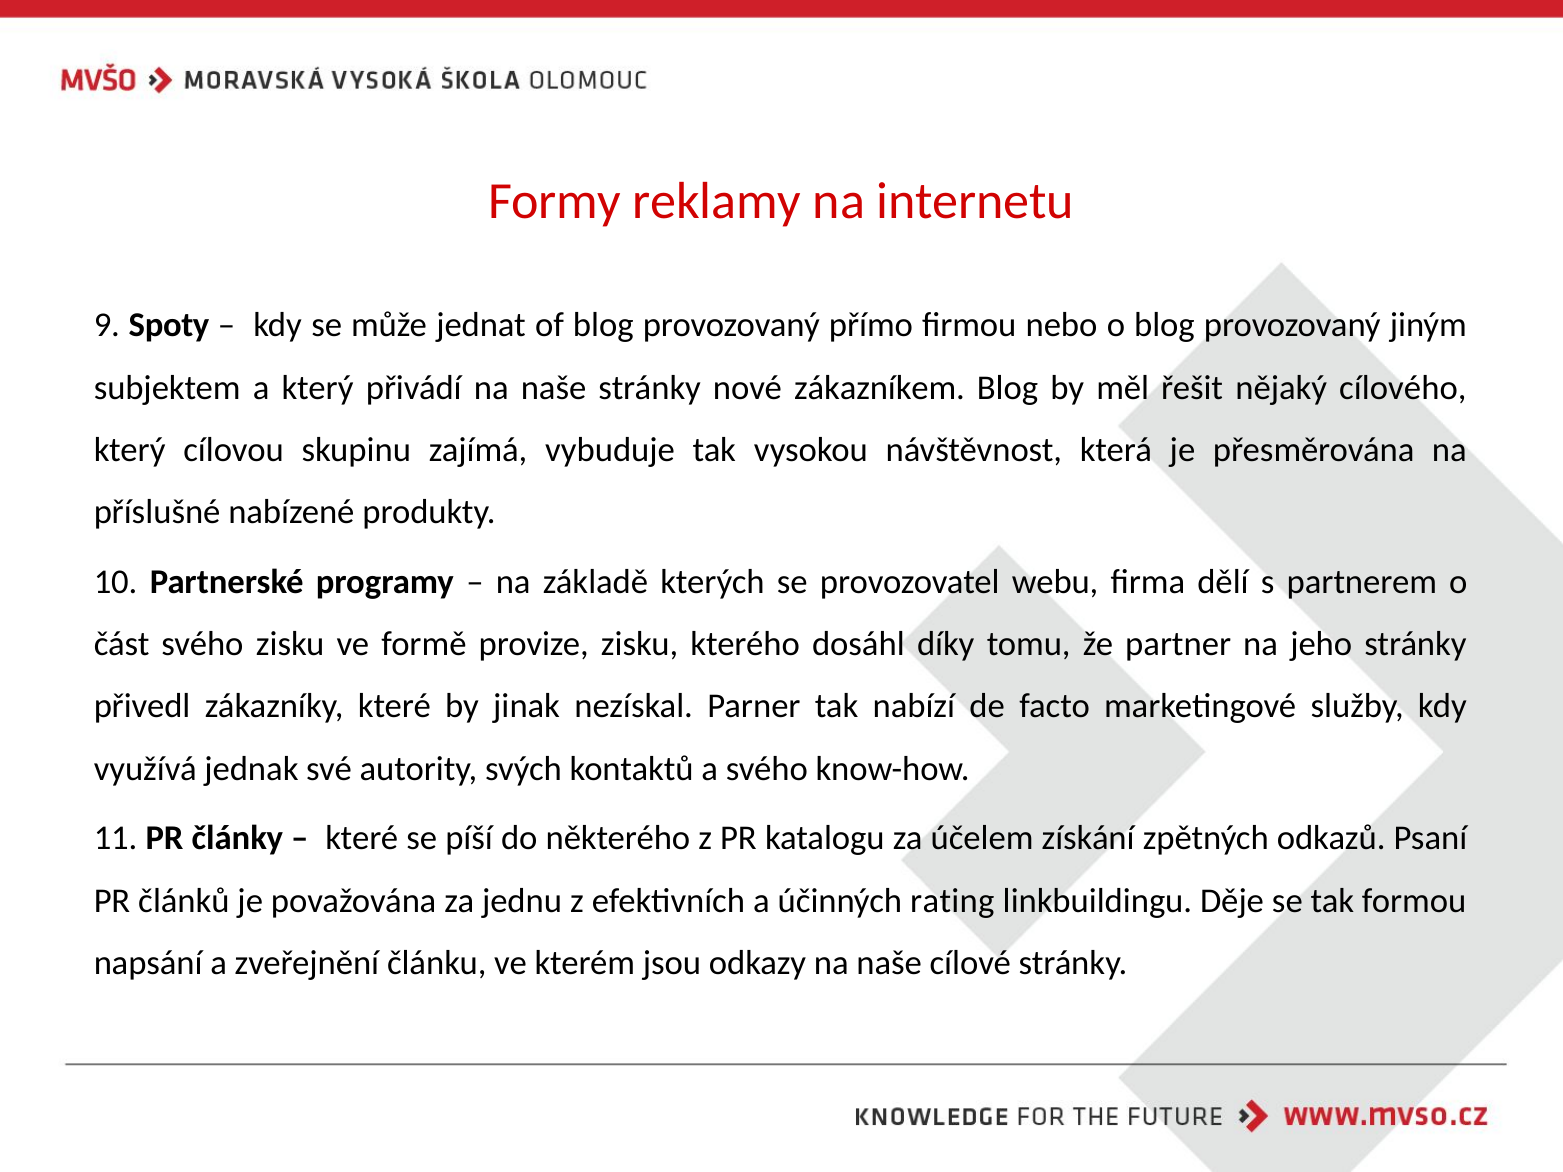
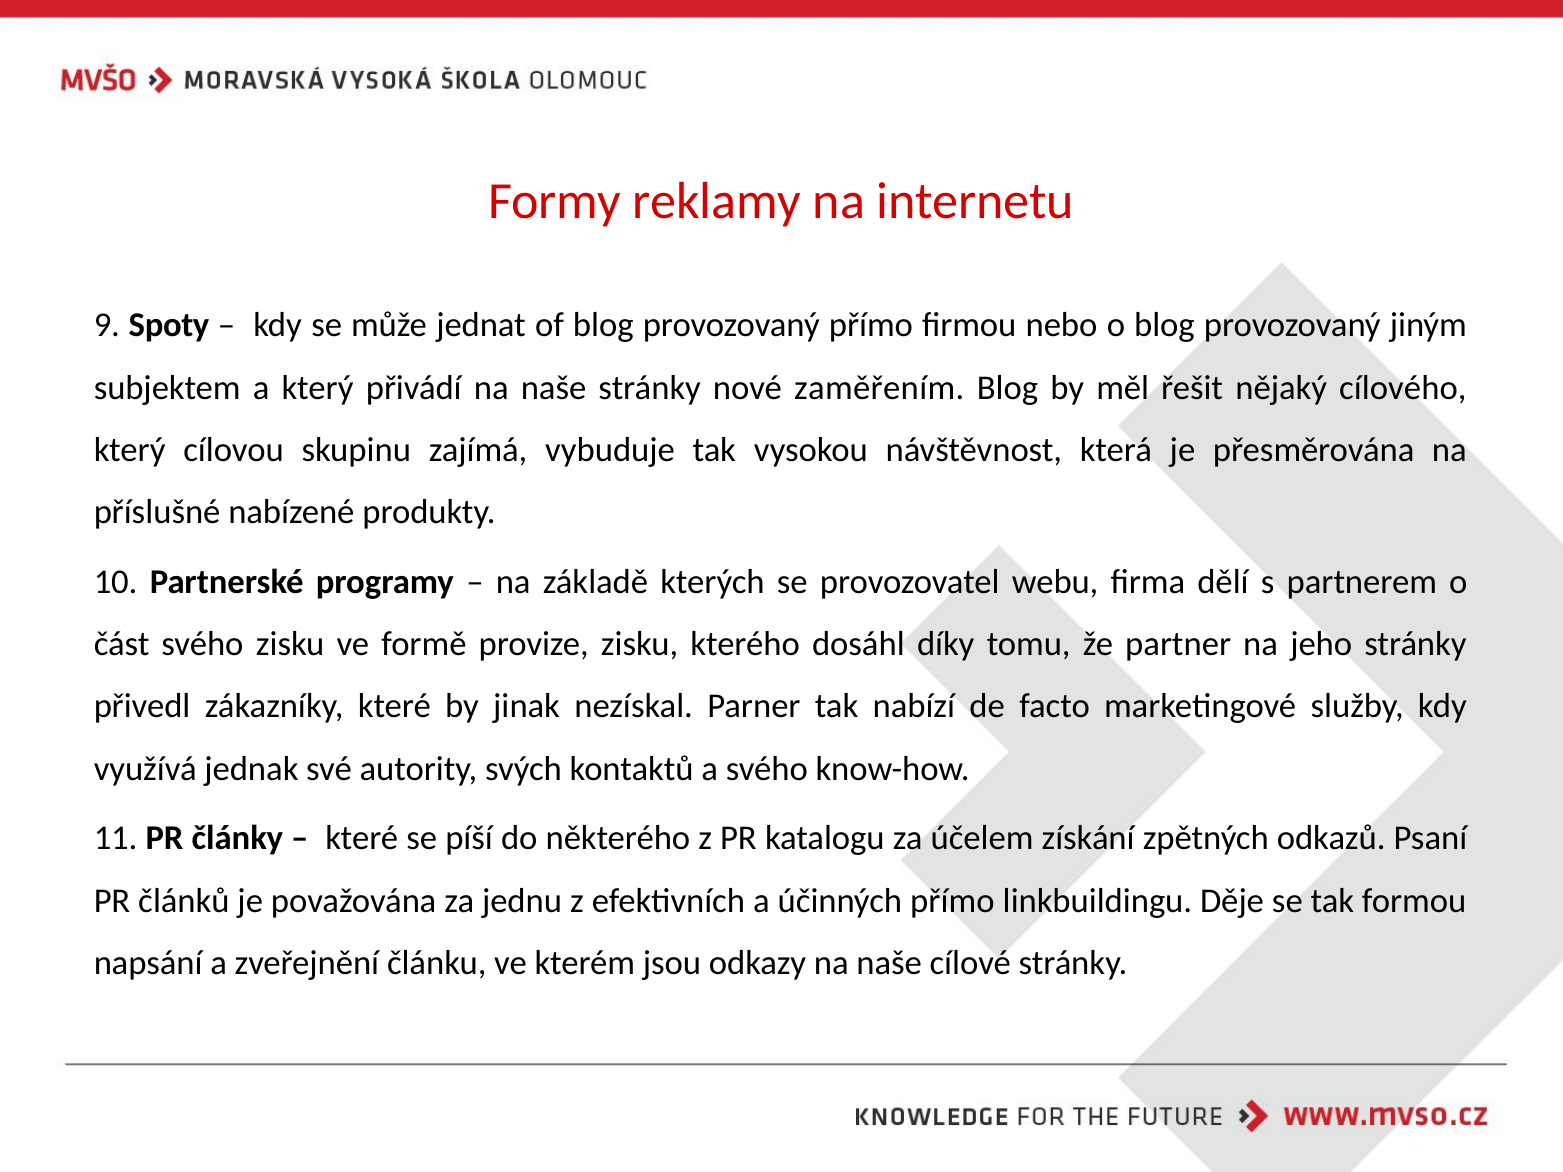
zákazníkem: zákazníkem -> zaměřením
účinných rating: rating -> přímo
